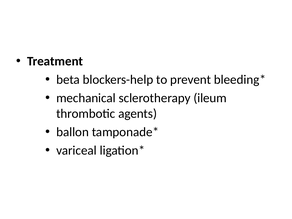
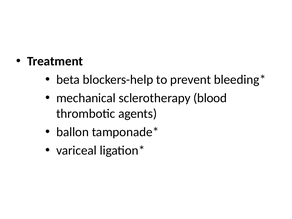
ileum: ileum -> blood
